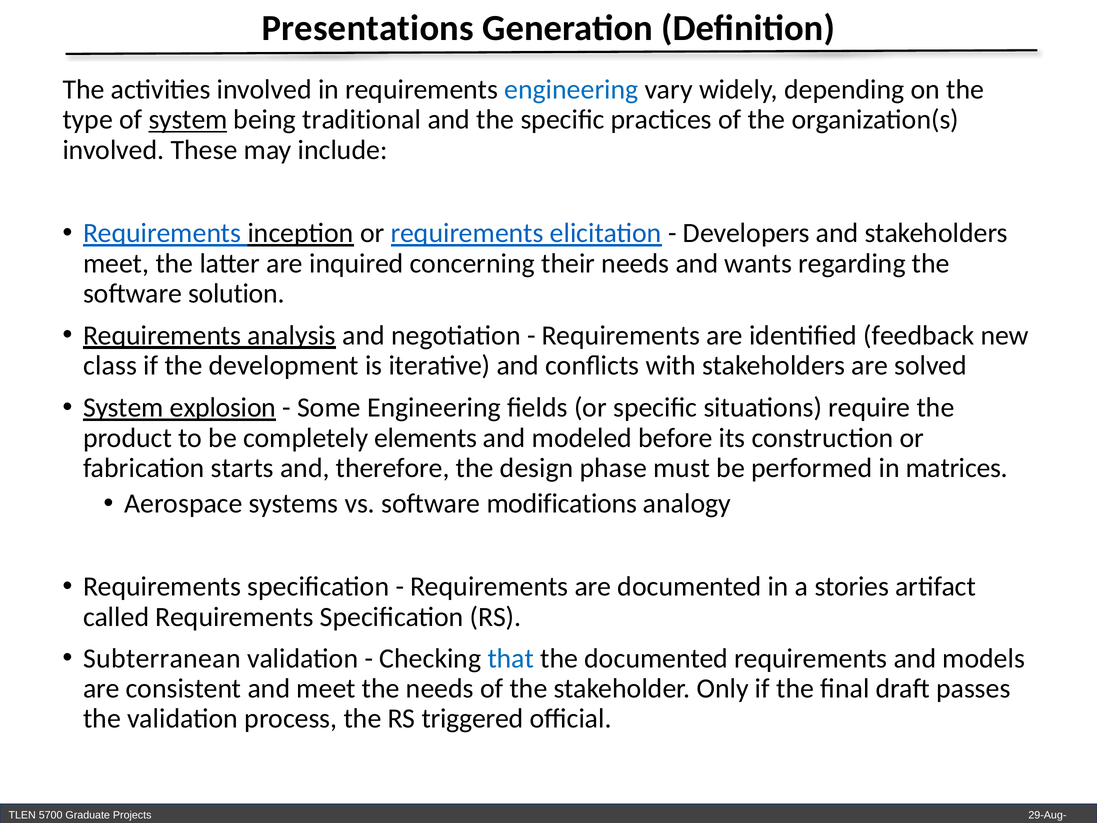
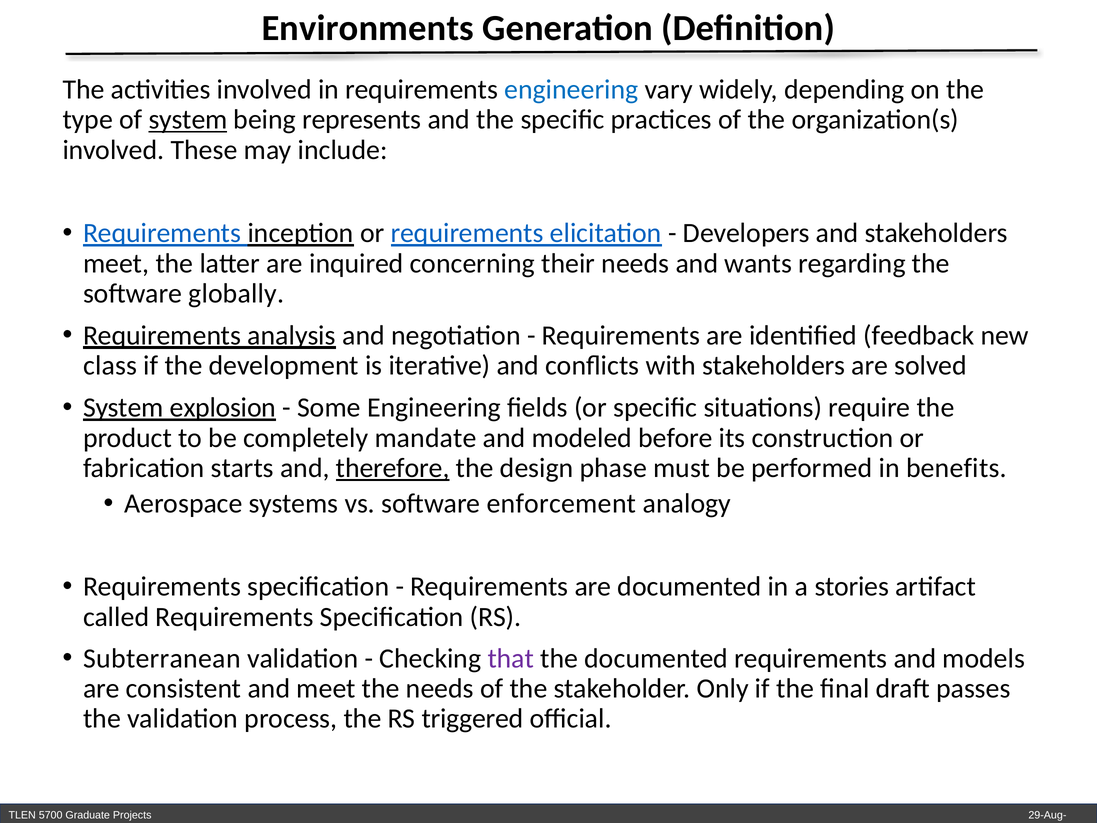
Presentations: Presentations -> Environments
traditional: traditional -> represents
solution: solution -> globally
elements: elements -> mandate
therefore underline: none -> present
matrices: matrices -> benefits
modifications: modifications -> enforcement
that colour: blue -> purple
